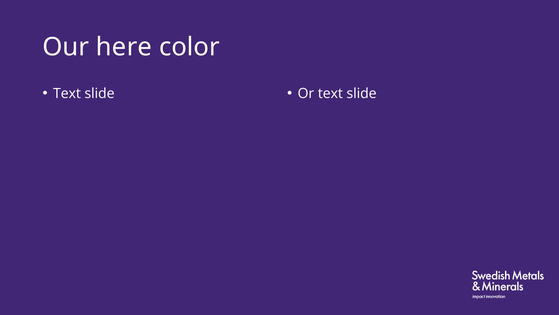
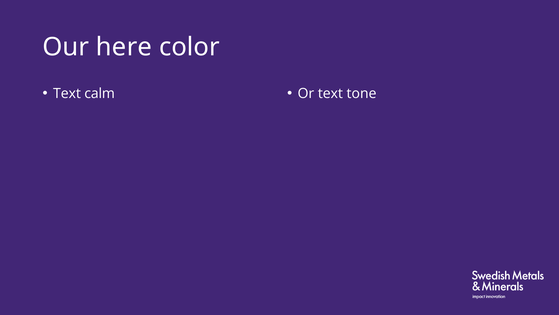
slide at (100, 93): slide -> calm
Or text slide: slide -> tone
